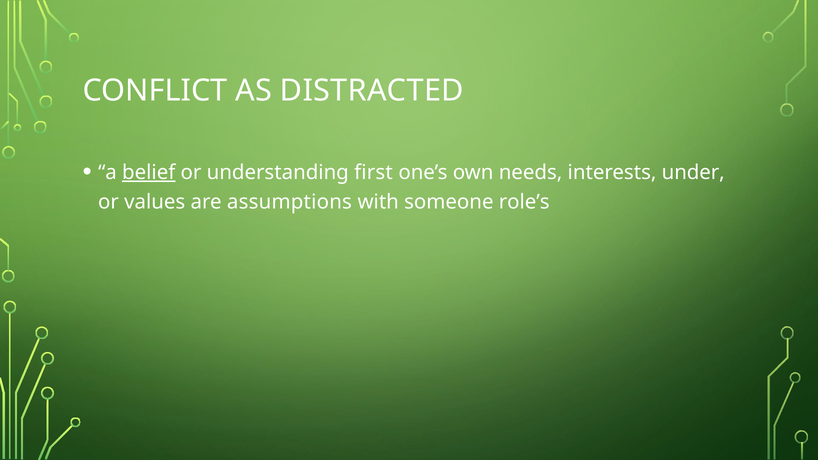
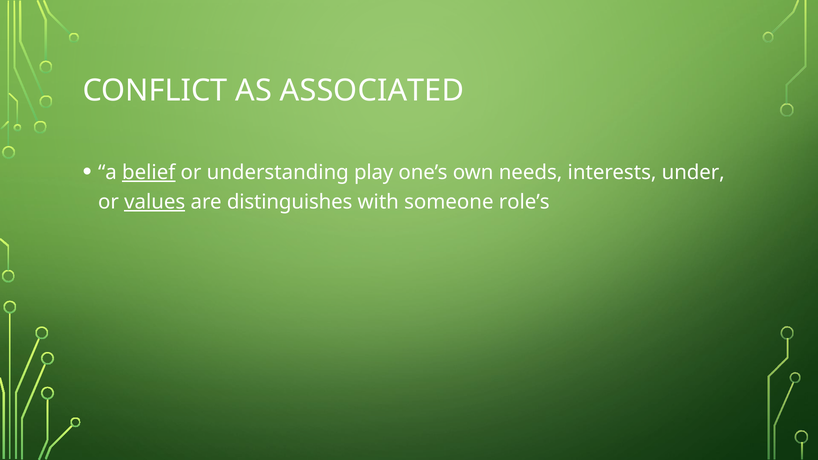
DISTRACTED: DISTRACTED -> ASSOCIATED
first: first -> play
values underline: none -> present
assumptions: assumptions -> distinguishes
